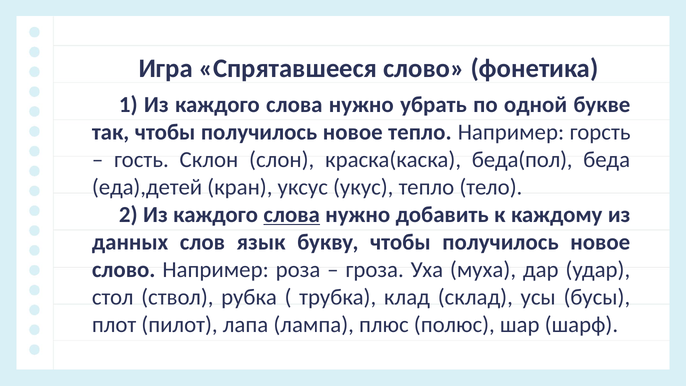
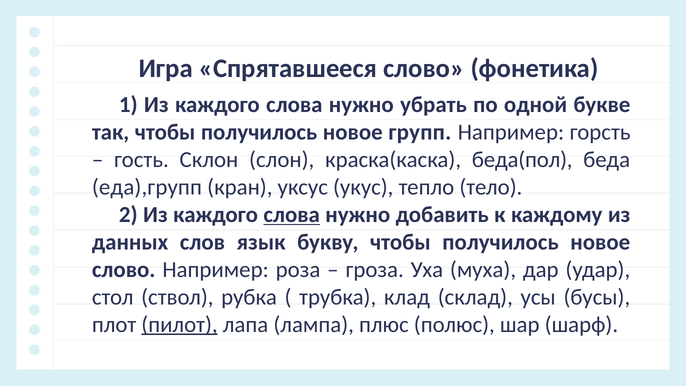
новое тепло: тепло -> групп
еда),детей: еда),детей -> еда),групп
пилот underline: none -> present
